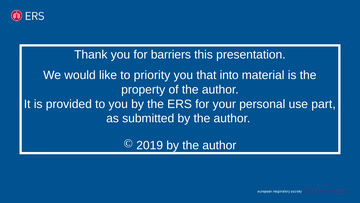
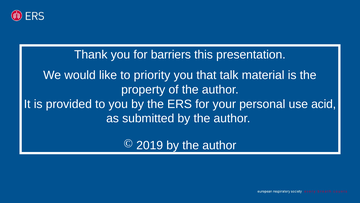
into: into -> talk
part: part -> acid
